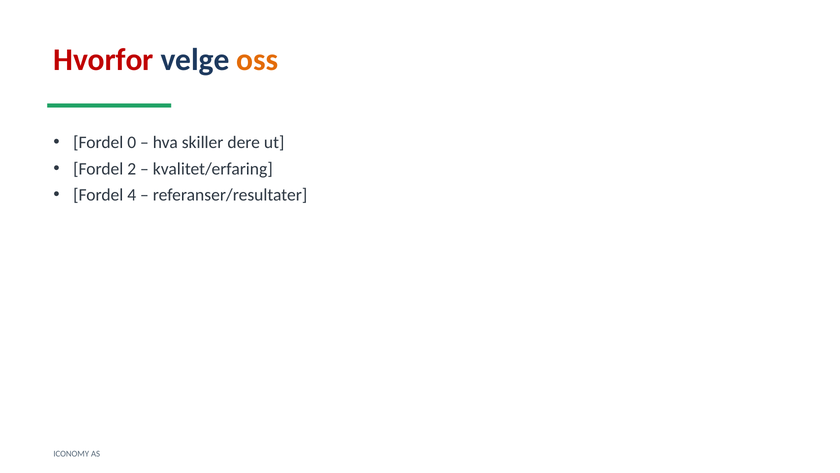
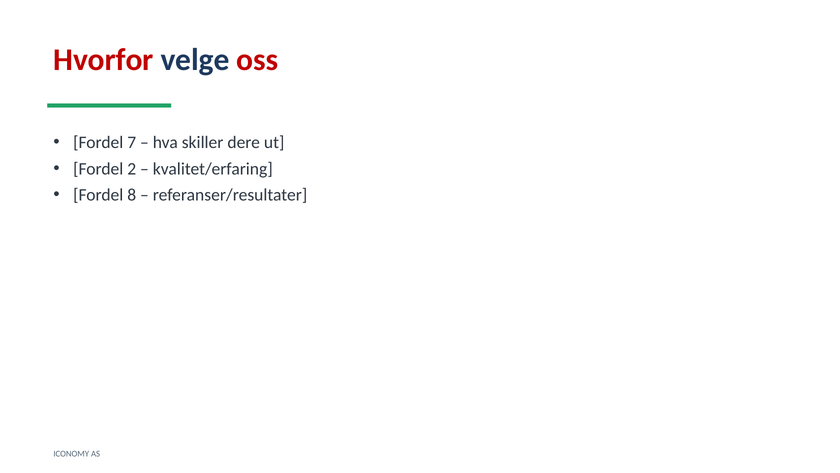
oss colour: orange -> red
0: 0 -> 7
4: 4 -> 8
